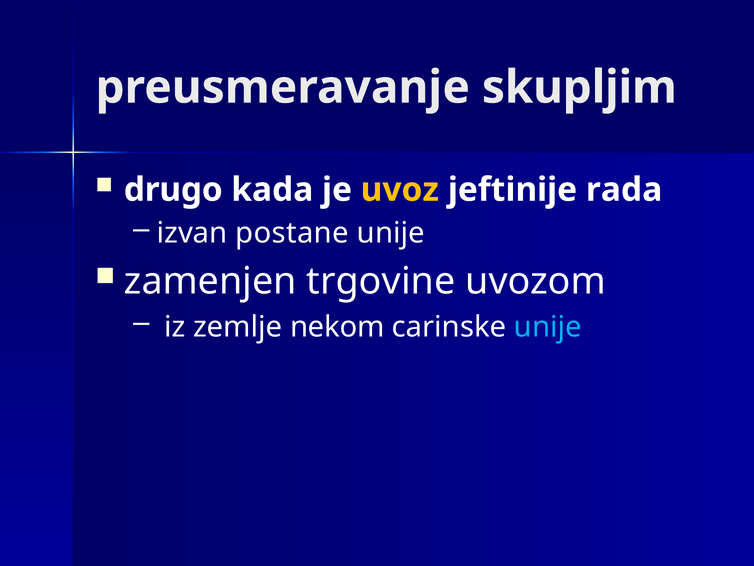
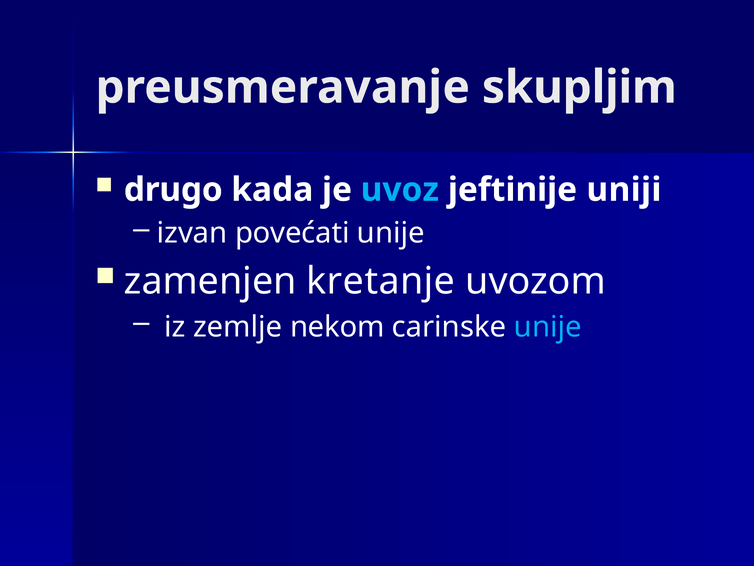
uvoz colour: yellow -> light blue
rada: rada -> uniji
postane: postane -> povećati
trgovine: trgovine -> kretanje
